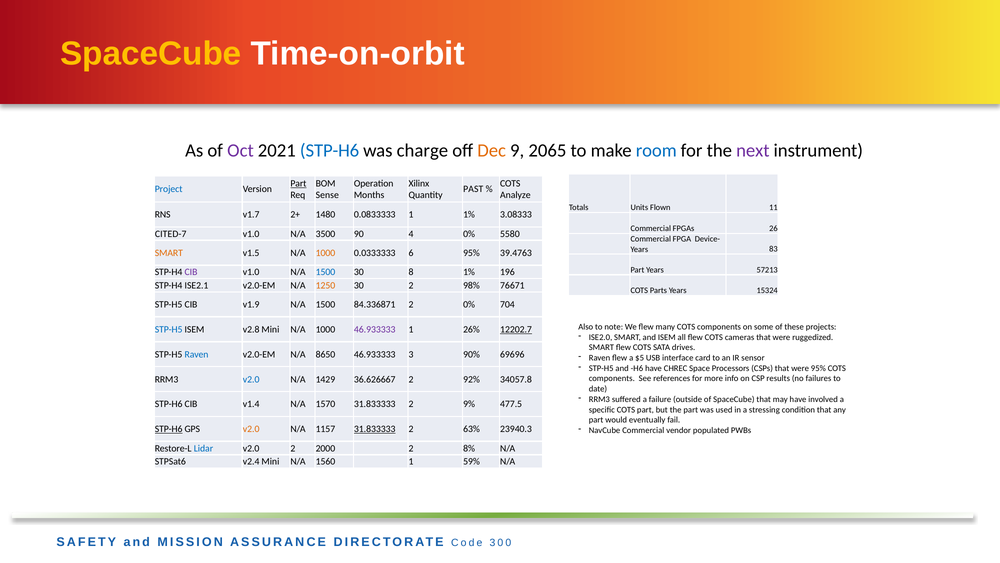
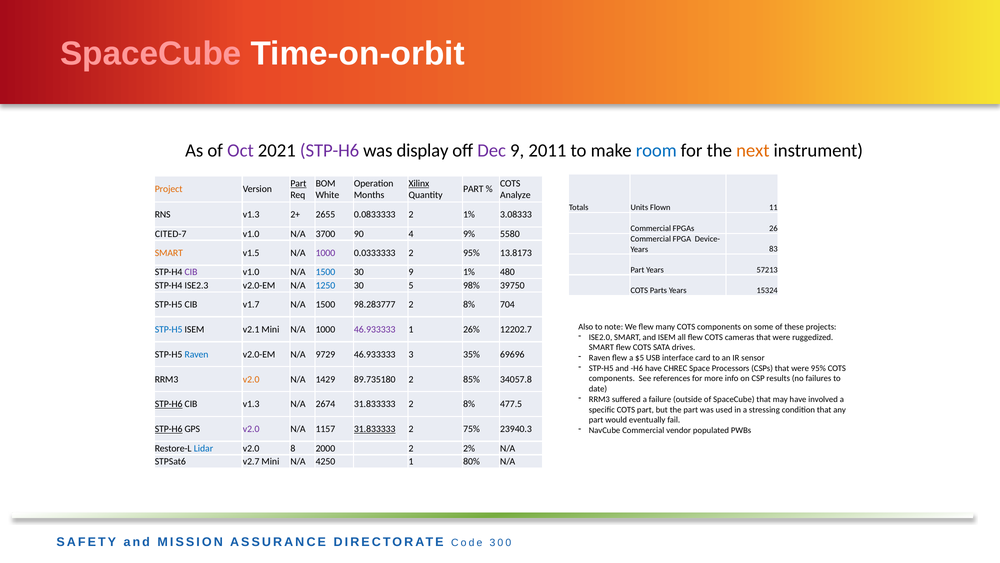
SpaceCube at (151, 54) colour: yellow -> pink
STP-H6 at (330, 151) colour: blue -> purple
charge: charge -> display
Dec colour: orange -> purple
2065: 2065 -> 2011
next colour: purple -> orange
Xilinx underline: none -> present
Project colour: blue -> orange
PAST at (473, 189): PAST -> PART
Sense: Sense -> White
RNS v1.7: v1.7 -> v1.3
1480: 1480 -> 2655
0.0833333 1: 1 -> 2
3500: 3500 -> 3700
4 0%: 0% -> 9%
1000 at (325, 253) colour: orange -> purple
0.0333333 6: 6 -> 2
39.4763: 39.4763 -> 13.8173
30 8: 8 -> 9
196: 196 -> 480
ISE2.1: ISE2.1 -> ISE2.3
1250 colour: orange -> blue
30 2: 2 -> 5
76671: 76671 -> 39750
v1.9: v1.9 -> v1.7
84.336871: 84.336871 -> 98.283777
0% at (469, 304): 0% -> 8%
v2.8: v2.8 -> v2.1
12202.7 underline: present -> none
8650: 8650 -> 9729
90%: 90% -> 35%
v2.0 at (251, 379) colour: blue -> orange
36.626667: 36.626667 -> 89.735180
92%: 92% -> 85%
STP-H6 at (169, 404) underline: none -> present
CIB v1.4: v1.4 -> v1.3
1570: 1570 -> 2674
31.833333 2 9%: 9% -> 8%
v2.0 at (251, 429) colour: orange -> purple
63%: 63% -> 75%
v2.0 2: 2 -> 8
8%: 8% -> 2%
v2.4: v2.4 -> v2.7
1560: 1560 -> 4250
59%: 59% -> 80%
